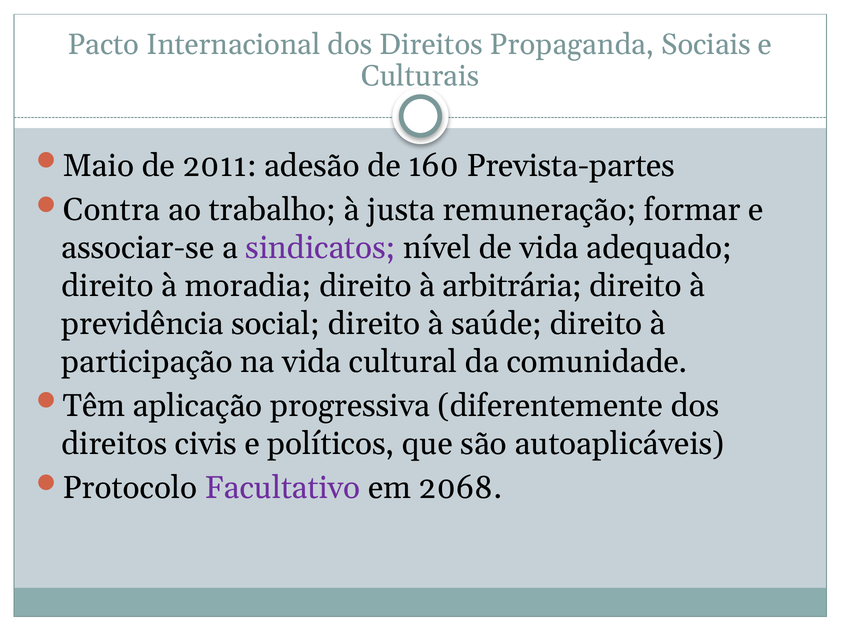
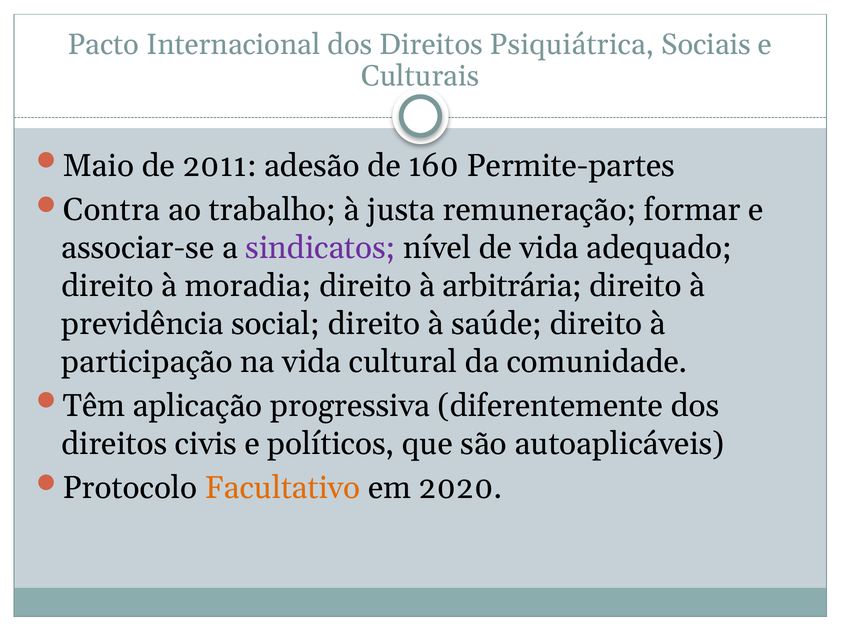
Propaganda: Propaganda -> Psiquiátrica
Prevista-partes: Prevista-partes -> Permite-partes
Facultativo colour: purple -> orange
2068: 2068 -> 2020
